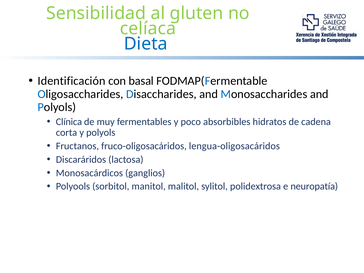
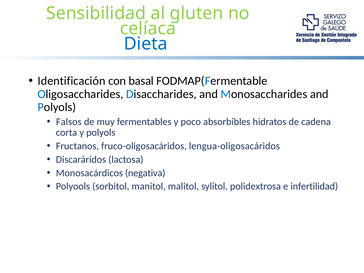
Clínica: Clínica -> Falsos
ganglios: ganglios -> negativa
neuropatía: neuropatía -> infertilidad
